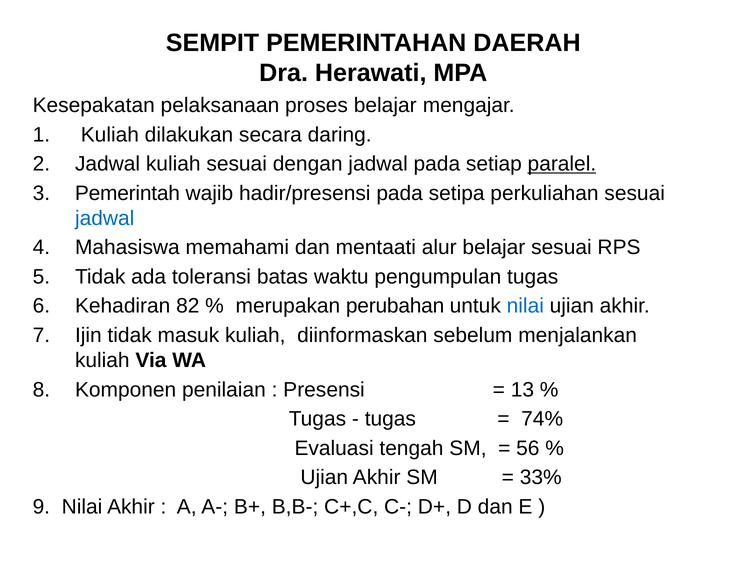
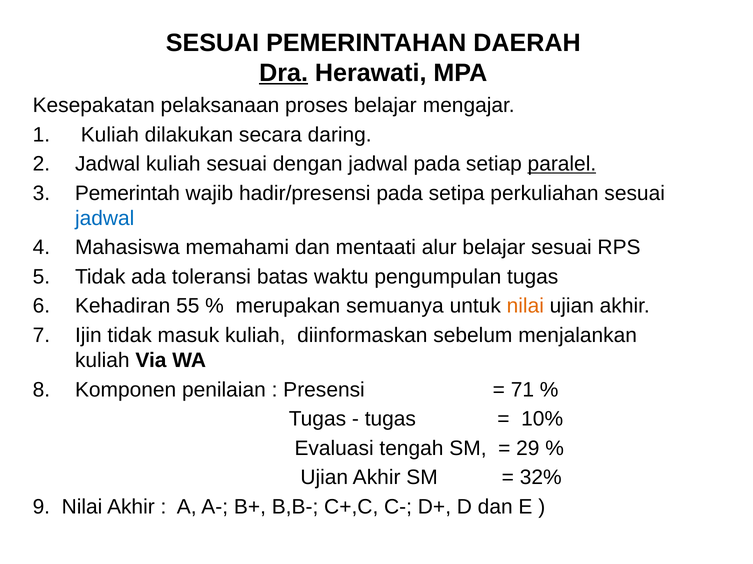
SEMPIT at (213, 43): SEMPIT -> SESUAI
Dra underline: none -> present
82: 82 -> 55
perubahan: perubahan -> semuanya
nilai at (525, 306) colour: blue -> orange
13: 13 -> 71
74%: 74% -> 10%
56: 56 -> 29
33%: 33% -> 32%
